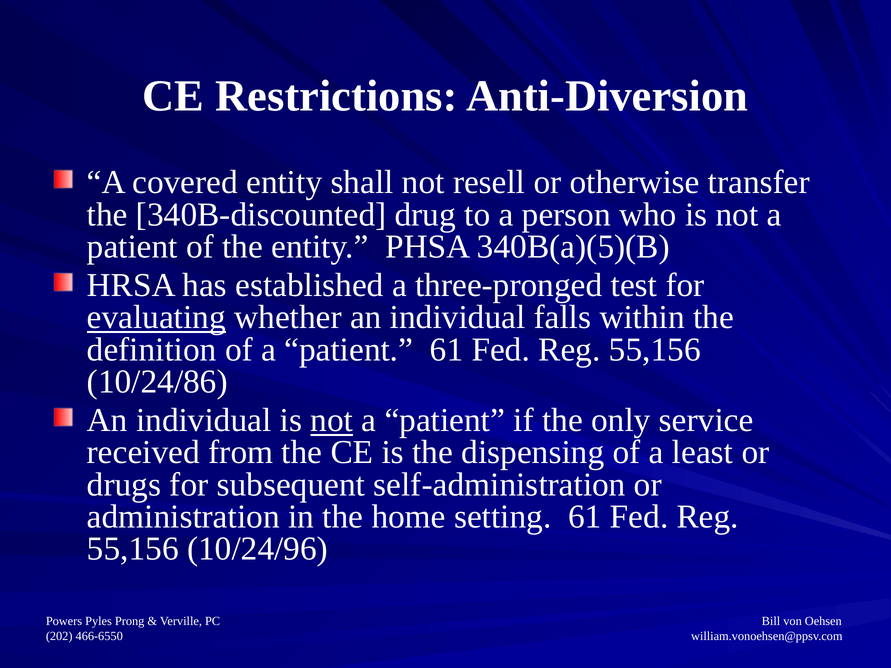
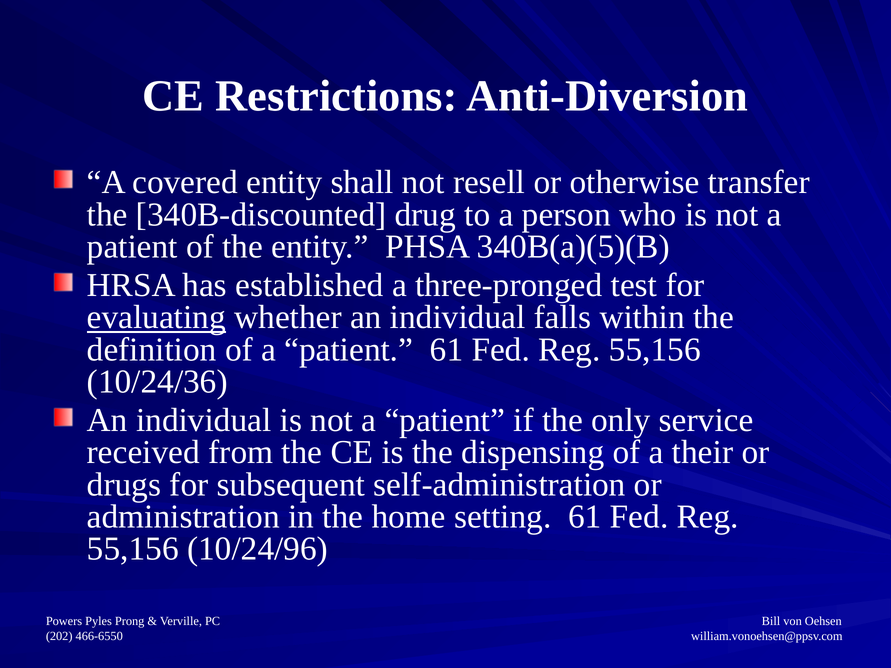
10/24/86: 10/24/86 -> 10/24/36
not at (332, 421) underline: present -> none
least: least -> their
